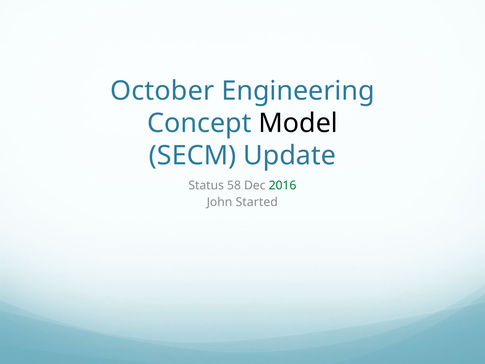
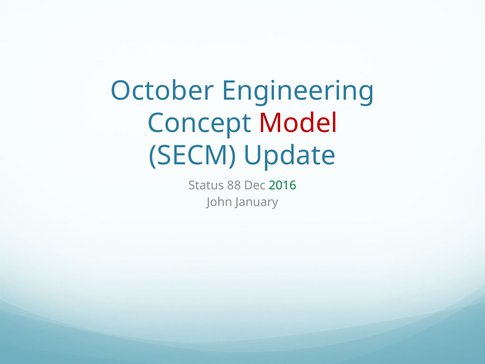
Model colour: black -> red
58: 58 -> 88
Started: Started -> January
